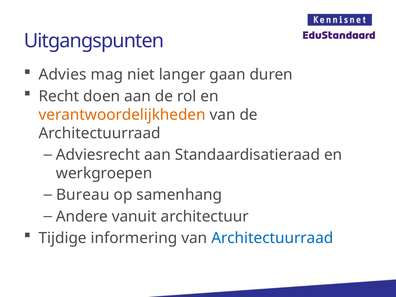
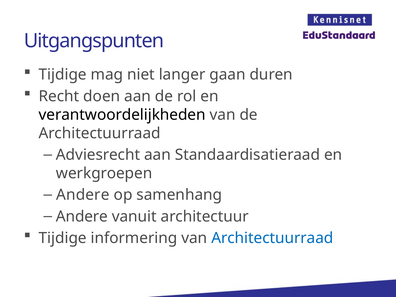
Advies at (63, 75): Advies -> Tijdige
verantwoordelijkheden colour: orange -> black
Bureau at (83, 195): Bureau -> Andere
